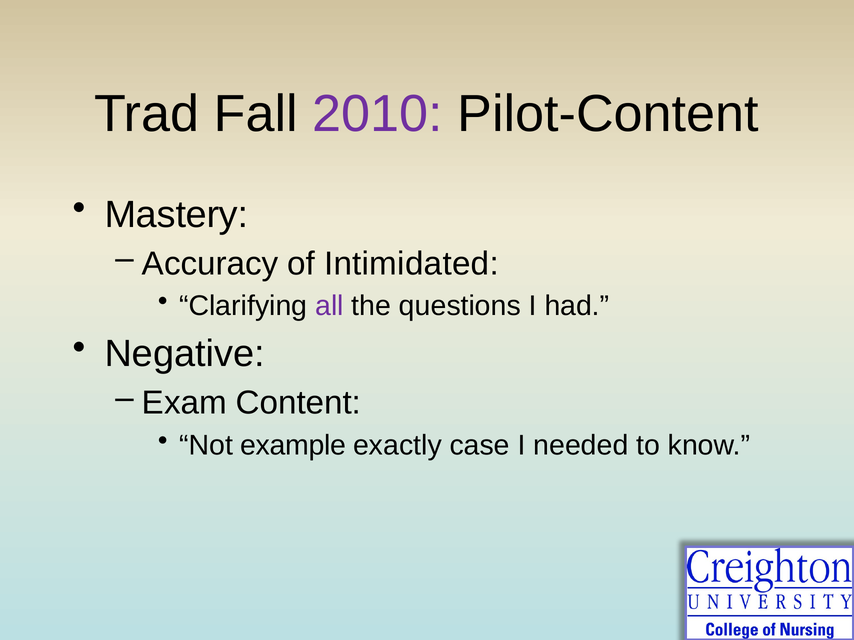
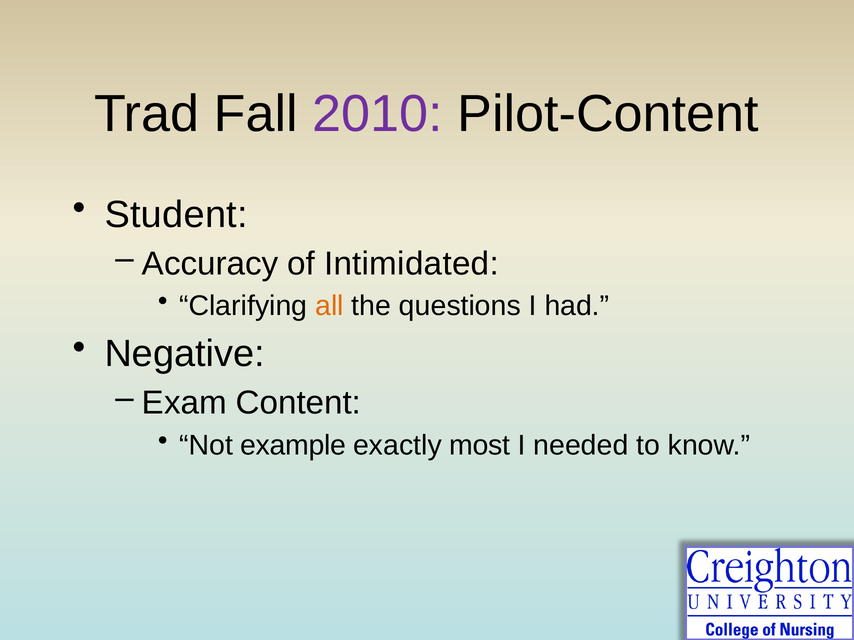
Mastery: Mastery -> Student
all colour: purple -> orange
case: case -> most
